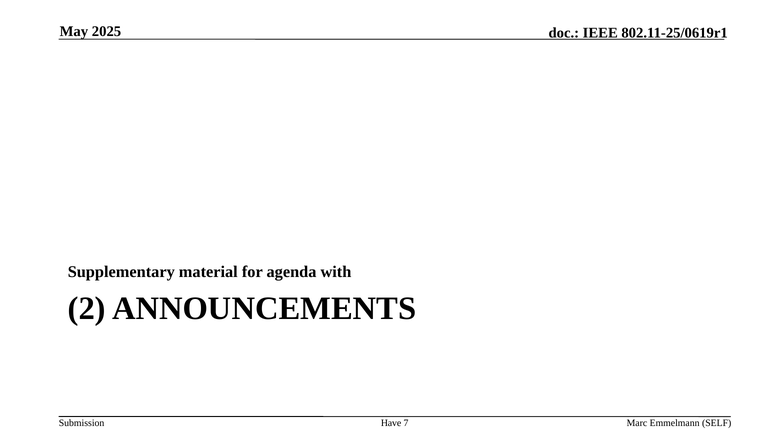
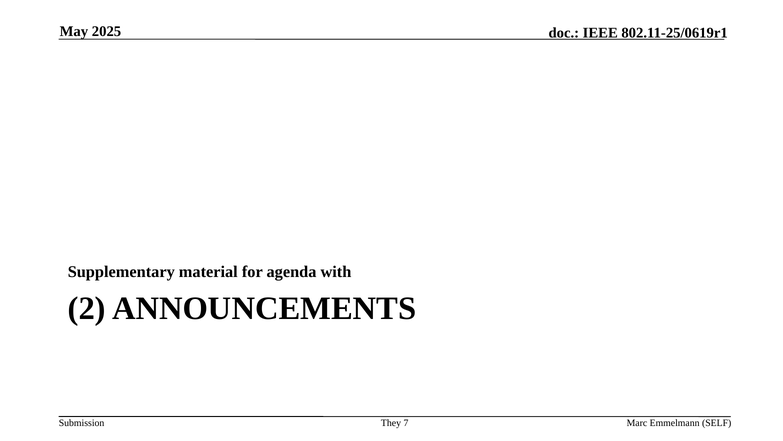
Have: Have -> They
